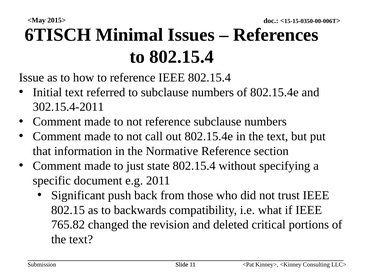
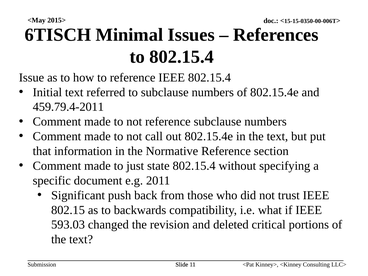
302.15.4-2011: 302.15.4-2011 -> 459.79.4-2011
765.82: 765.82 -> 593.03
